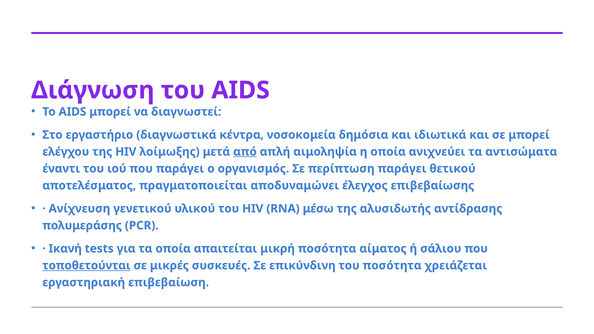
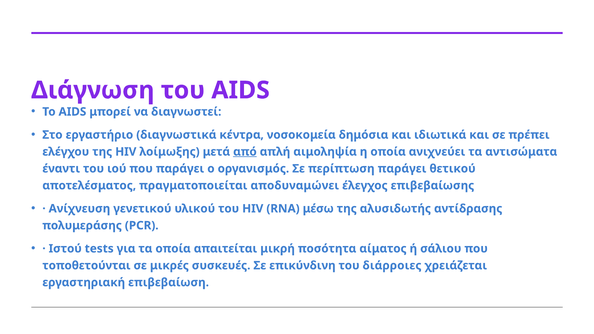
σε μπορεί: μπορεί -> πρέπει
Ικανή: Ικανή -> Ιστού
τοποθετούνται underline: present -> none
του ποσότητα: ποσότητα -> διάρροιες
